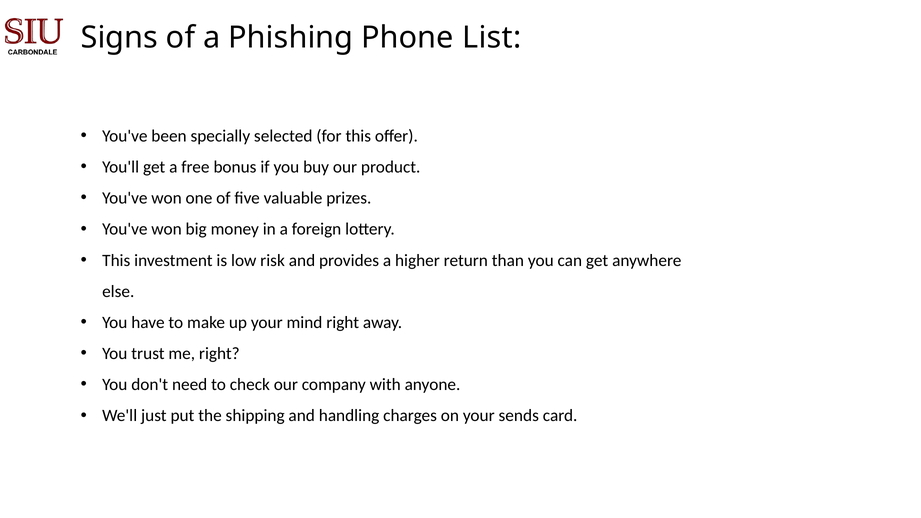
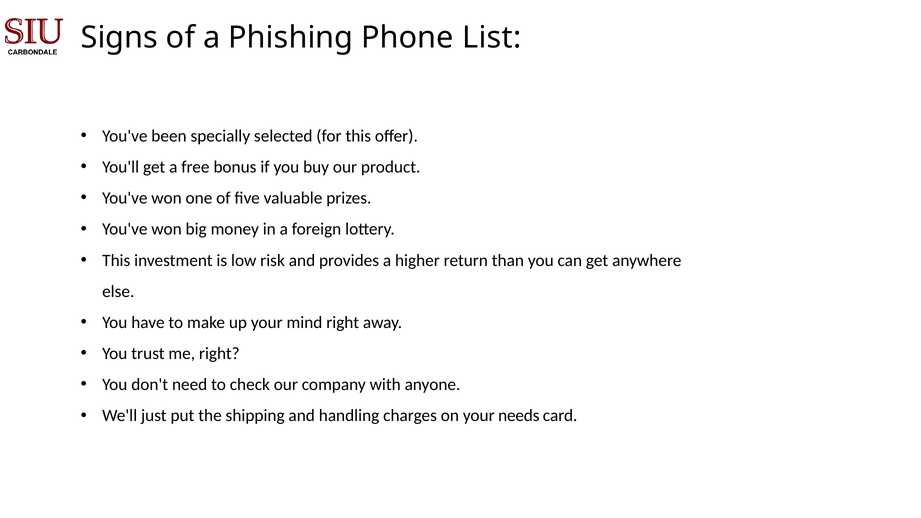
sends: sends -> needs
